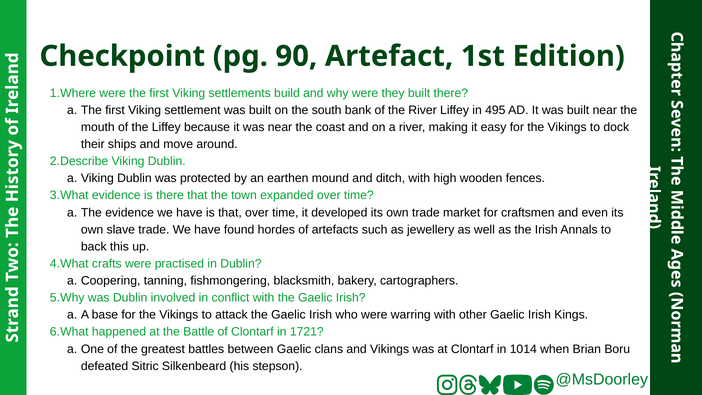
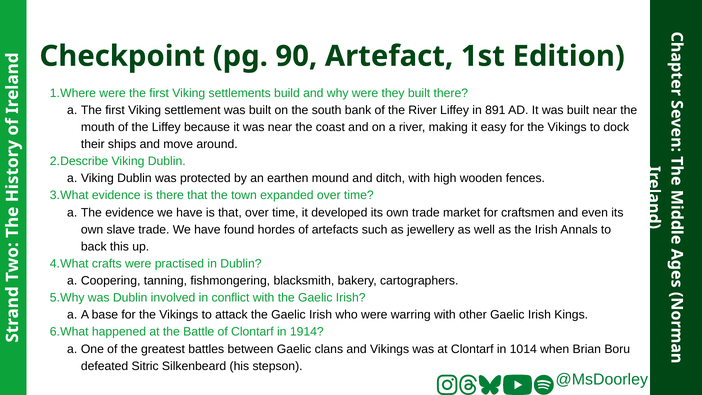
495: 495 -> 891
1721: 1721 -> 1914
